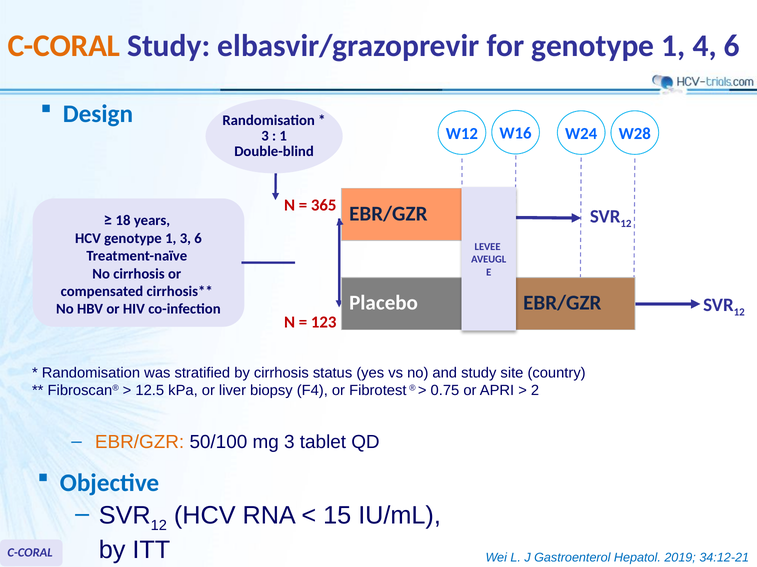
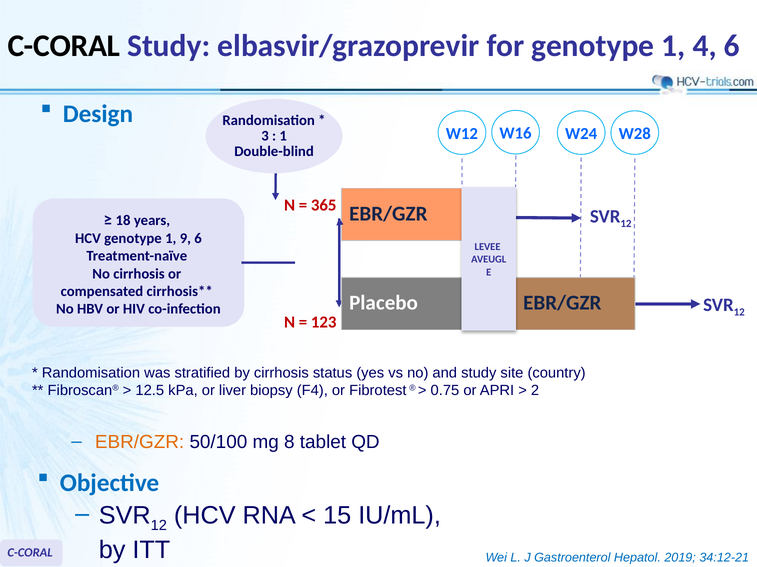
C-CORAL at (64, 46) colour: orange -> black
1 3: 3 -> 9
mg 3: 3 -> 8
